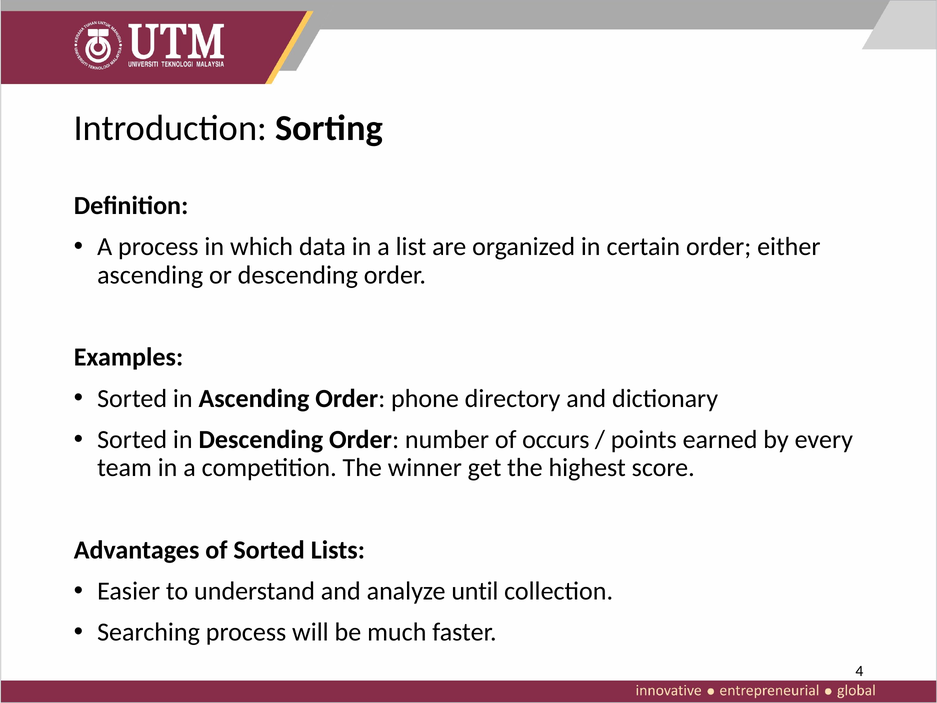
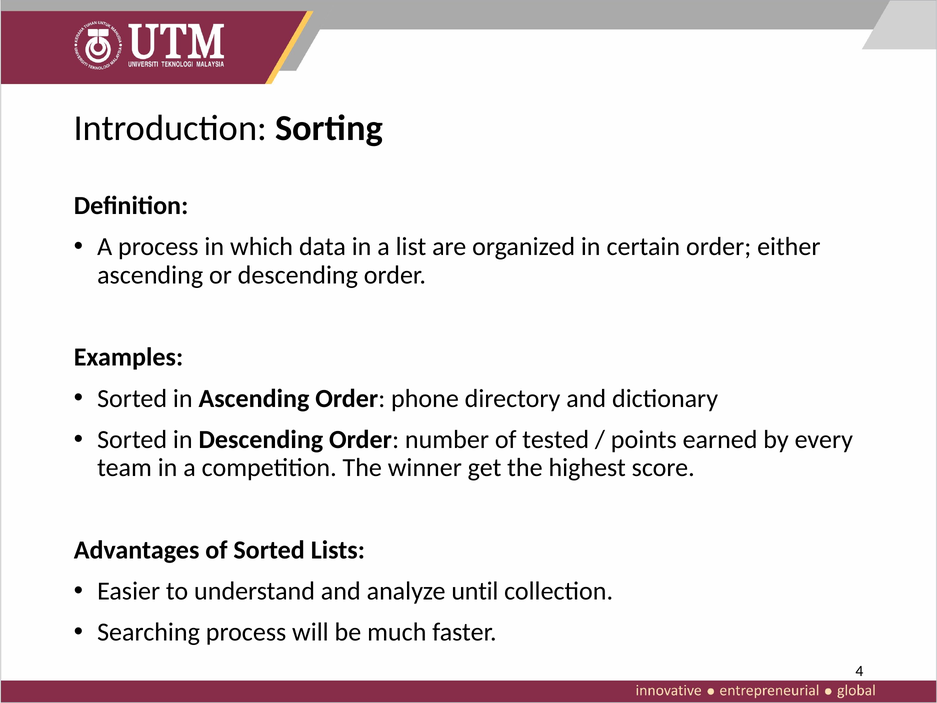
occurs: occurs -> tested
